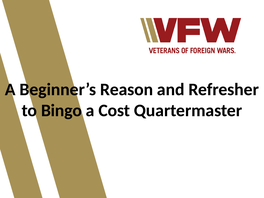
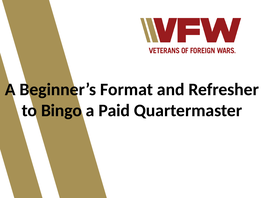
Reason: Reason -> Format
Cost: Cost -> Paid
